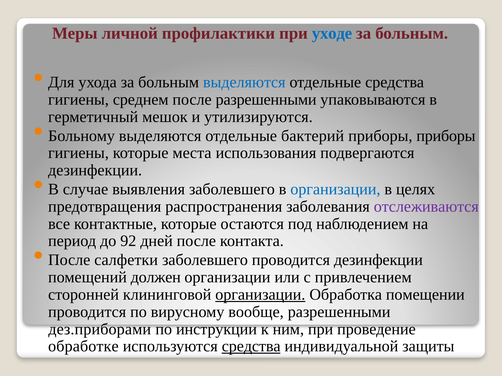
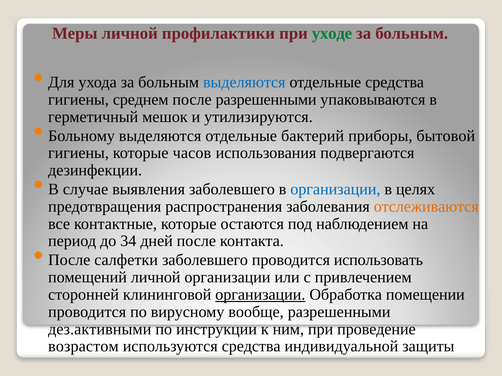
уходе colour: blue -> green
приборы приборы: приборы -> бытовой
места: места -> часов
отслеживаются colour: purple -> orange
92: 92 -> 34
проводится дезинфекции: дезинфекции -> использовать
помещений должен: должен -> личной
дез.приборами: дез.приборами -> дез.активными
обработке: обработке -> возрастом
средства at (251, 347) underline: present -> none
